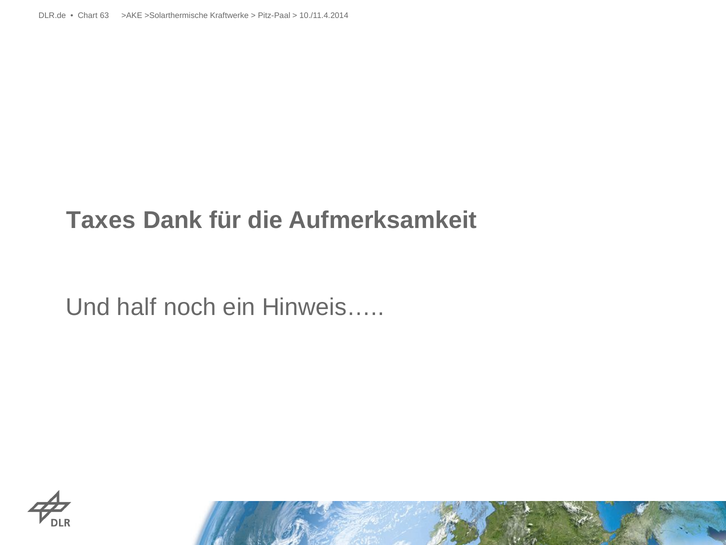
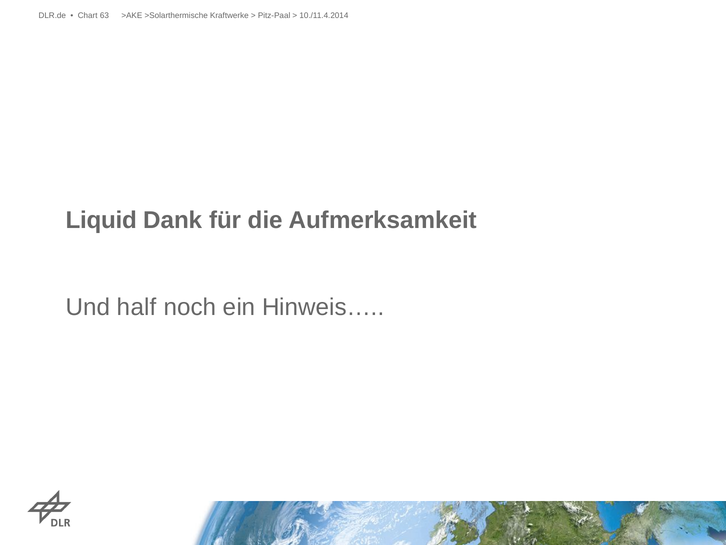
Taxes: Taxes -> Liquid
